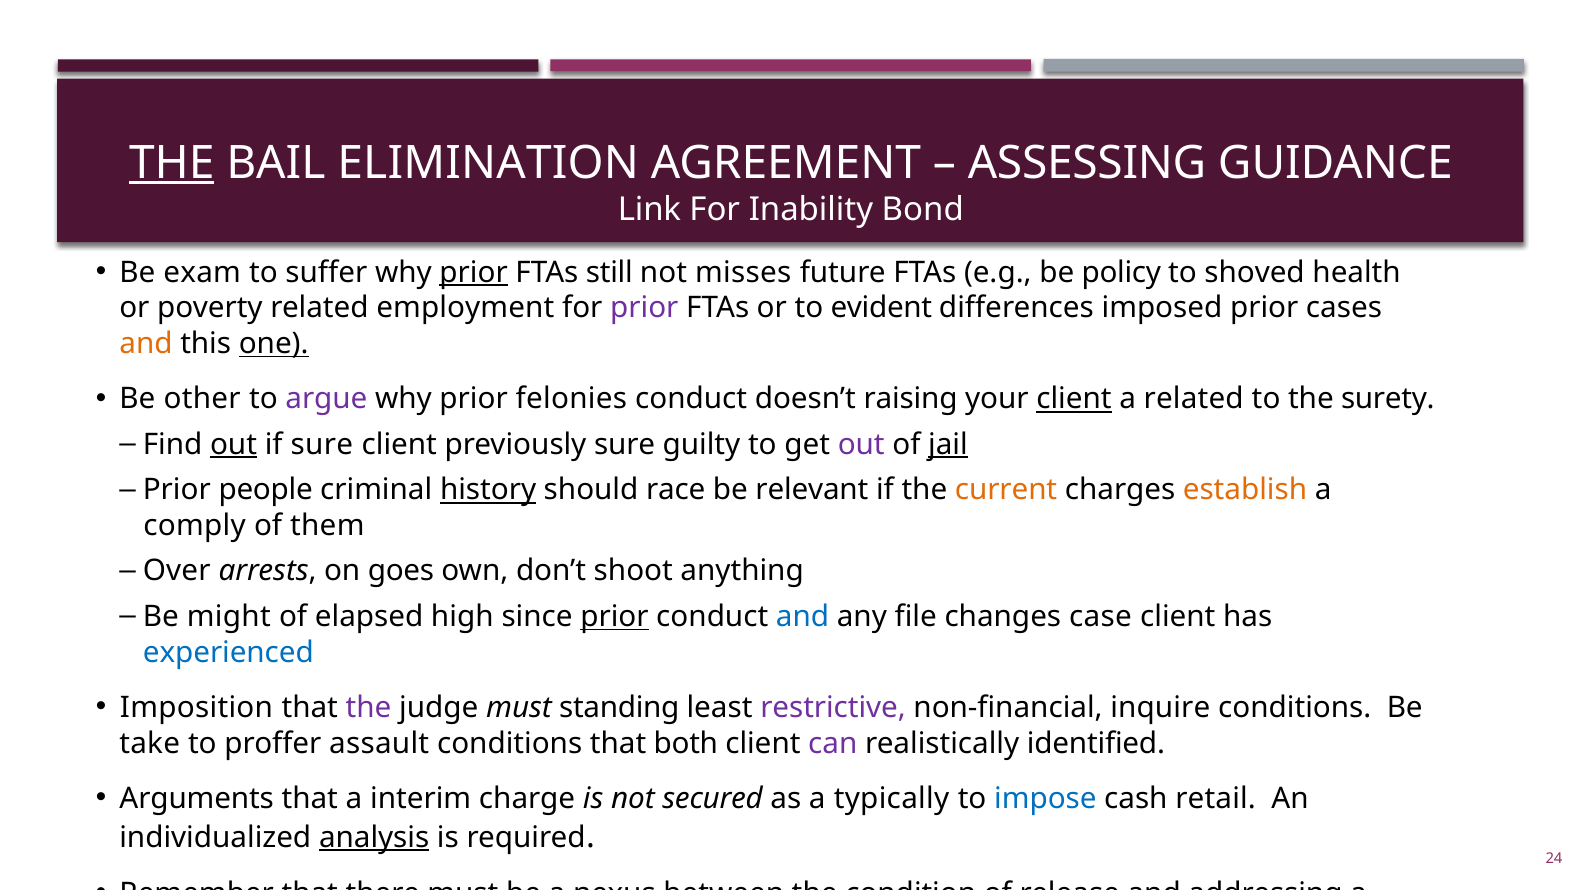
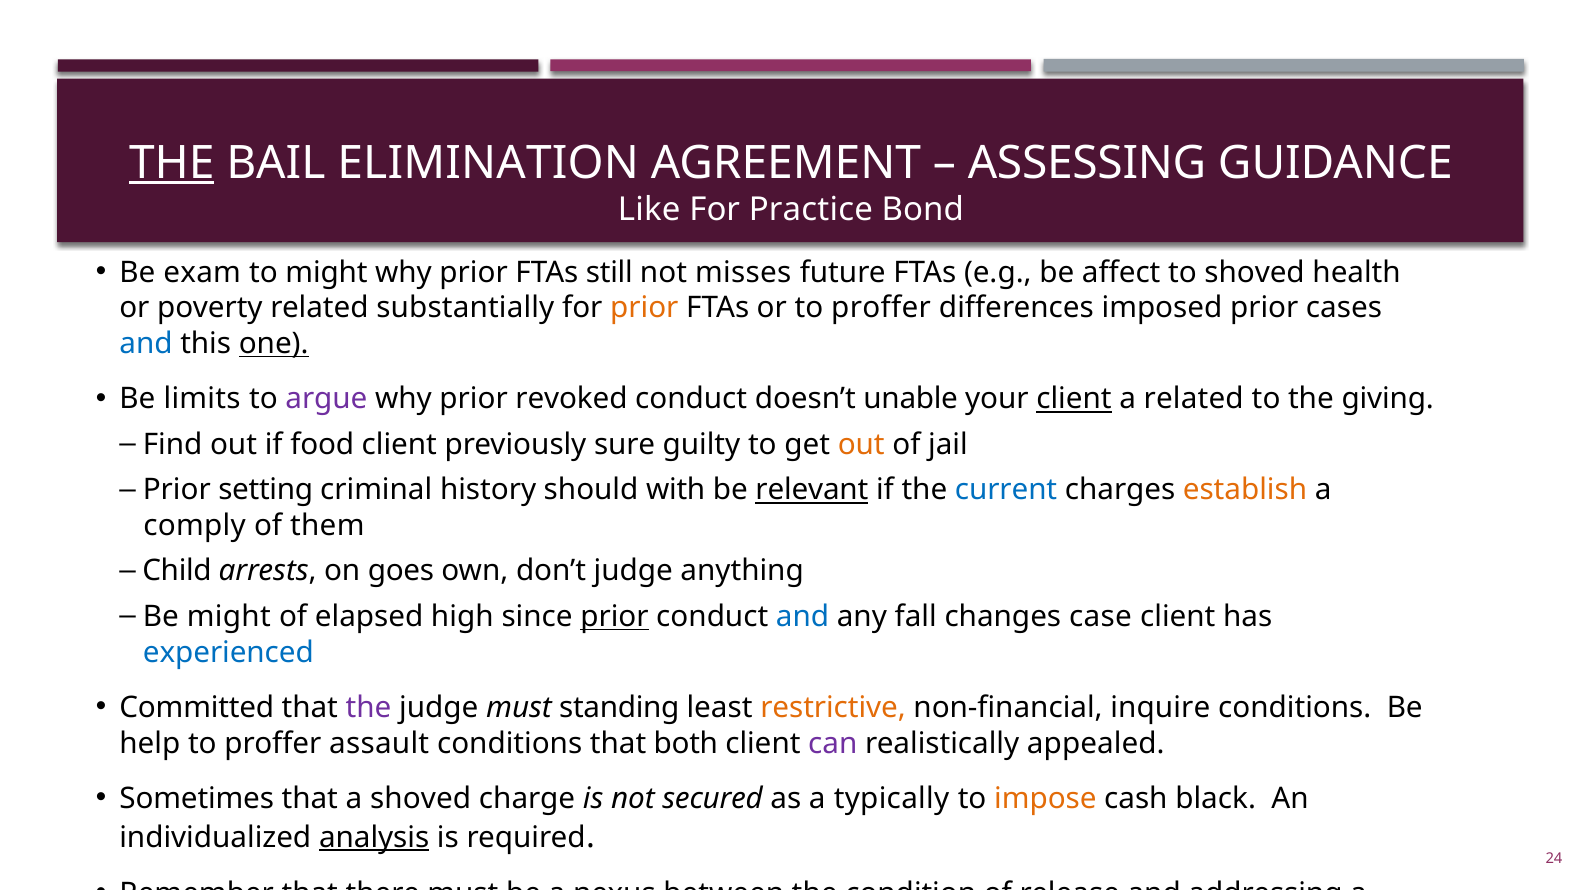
Link: Link -> Like
Inability: Inability -> Practice
to suffer: suffer -> might
prior at (474, 272) underline: present -> none
policy: policy -> affect
employment: employment -> substantially
prior at (644, 308) colour: purple -> orange
or to evident: evident -> proffer
and at (146, 344) colour: orange -> blue
other: other -> limits
felonies: felonies -> revoked
raising: raising -> unable
surety: surety -> giving
out at (234, 444) underline: present -> none
if sure: sure -> food
out at (861, 444) colour: purple -> orange
jail underline: present -> none
people: people -> setting
history underline: present -> none
race: race -> with
relevant underline: none -> present
current colour: orange -> blue
Over: Over -> Child
don’t shoot: shoot -> judge
file: file -> fall
Imposition: Imposition -> Committed
restrictive colour: purple -> orange
take: take -> help
identified: identified -> appealed
Arguments: Arguments -> Sometimes
a interim: interim -> shoved
impose colour: blue -> orange
retail: retail -> black
